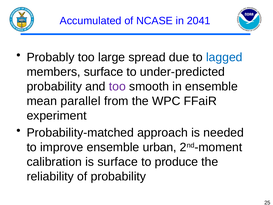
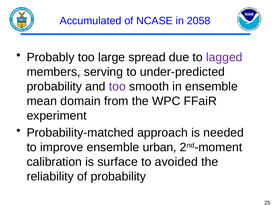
2041: 2041 -> 2058
lagged colour: blue -> purple
members surface: surface -> serving
parallel: parallel -> domain
produce: produce -> avoided
